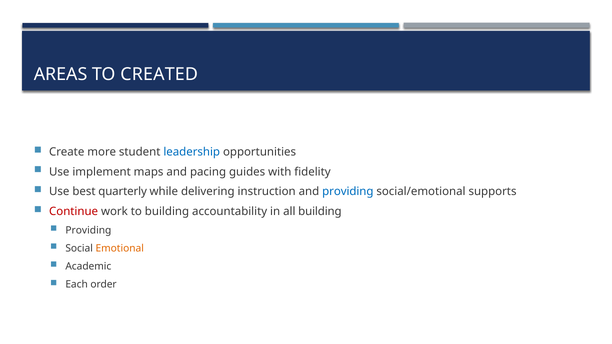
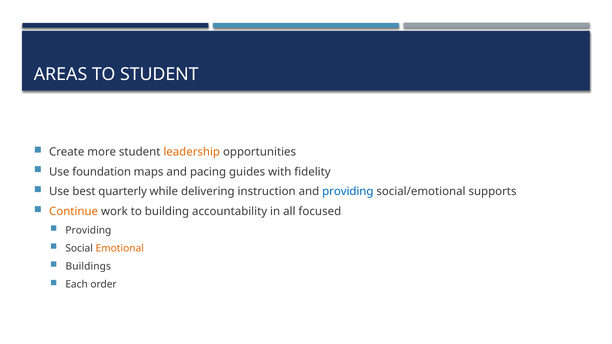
TO CREATED: CREATED -> STUDENT
leadership colour: blue -> orange
implement: implement -> foundation
Continue colour: red -> orange
all building: building -> focused
Academic: Academic -> Buildings
